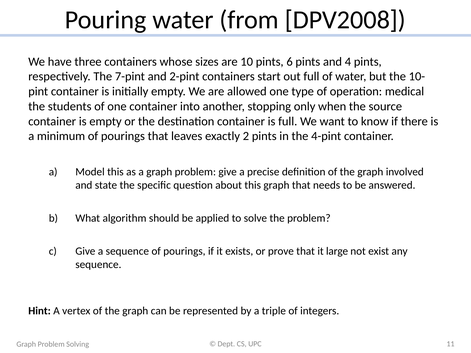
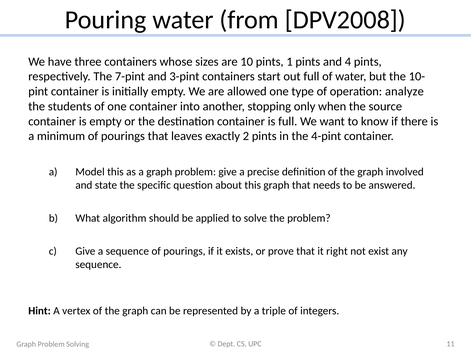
6: 6 -> 1
2-pint: 2-pint -> 3-pint
medical: medical -> analyze
large: large -> right
